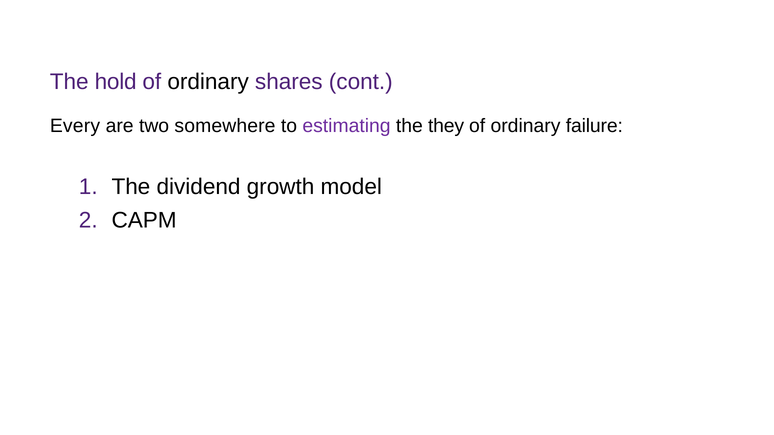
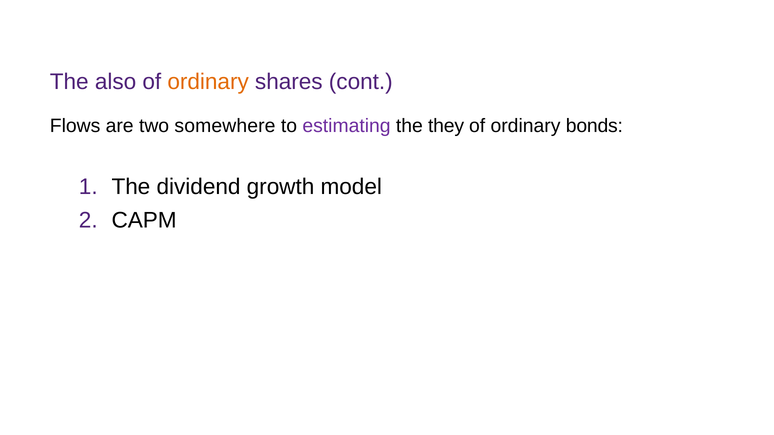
hold: hold -> also
ordinary at (208, 82) colour: black -> orange
Every: Every -> Flows
failure: failure -> bonds
